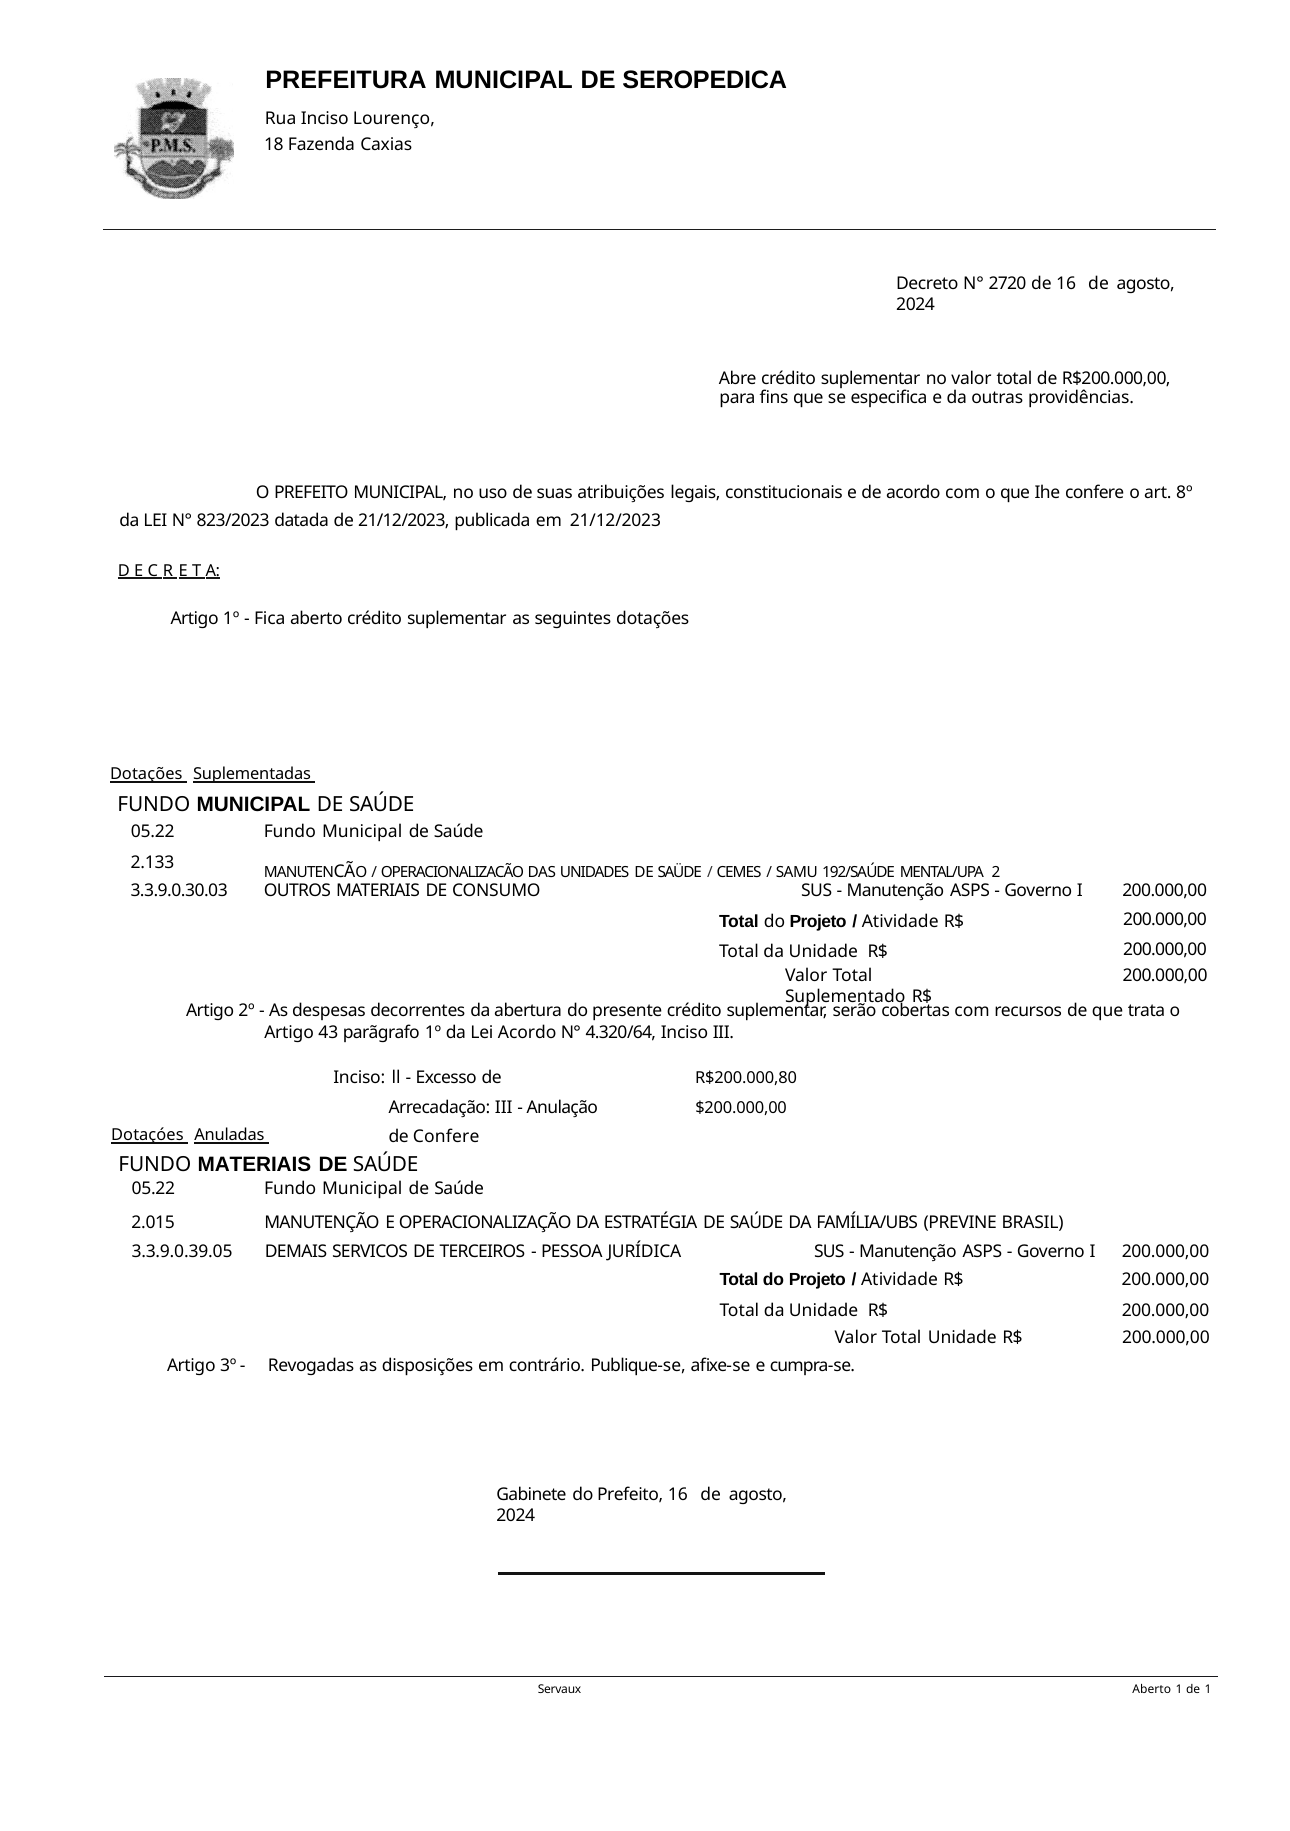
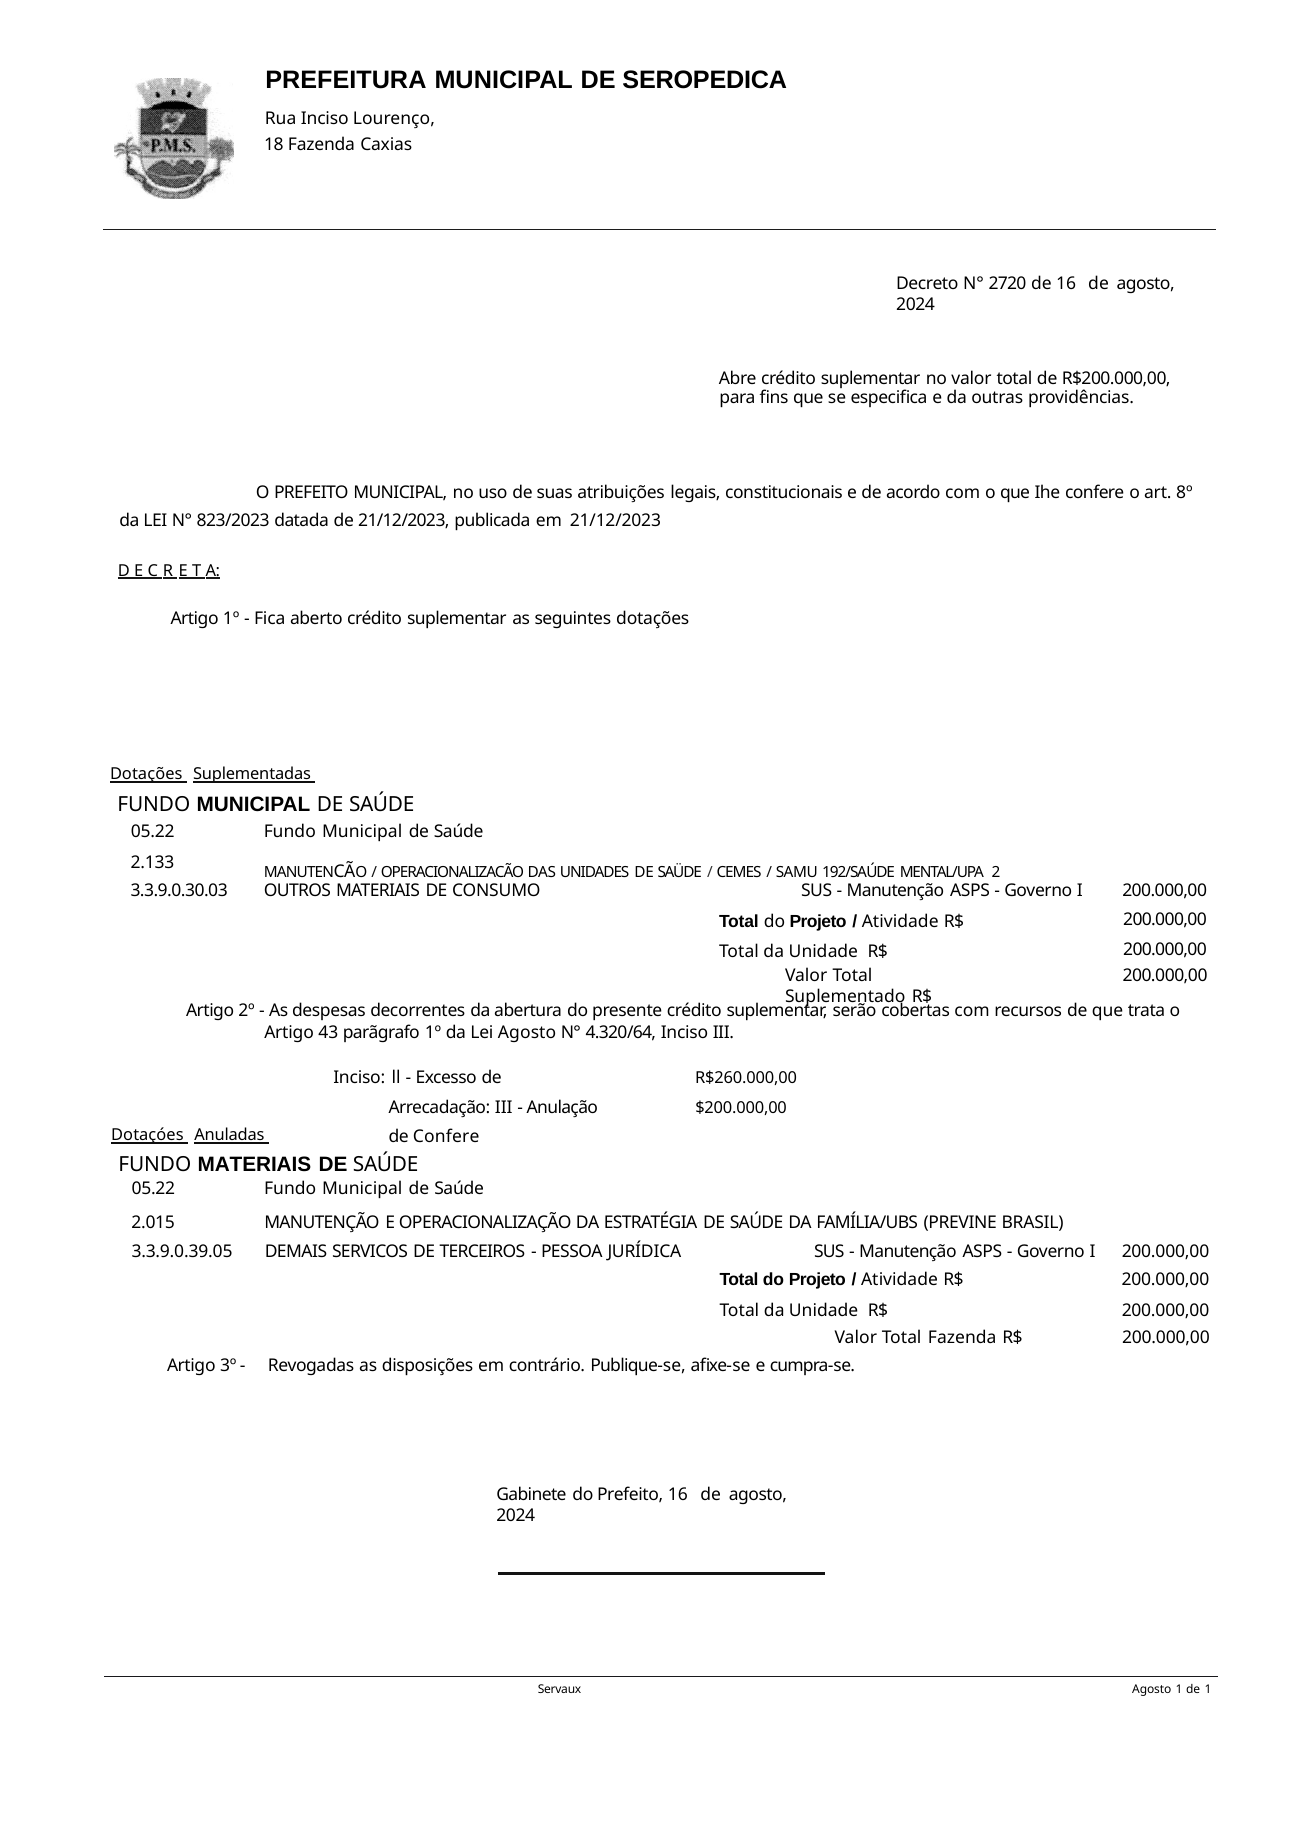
Lei Acordo: Acordo -> Agosto
R$200.000,80: R$200.000,80 -> R$260.000,00
Total Unidade: Unidade -> Fazenda
Servaux Aberto: Aberto -> Agosto
